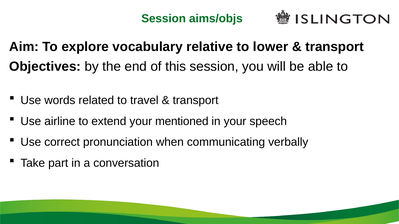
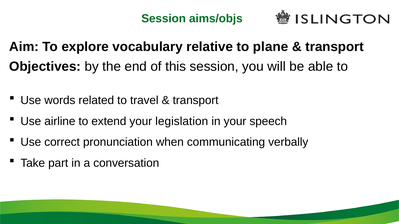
lower: lower -> plane
mentioned: mentioned -> legislation
